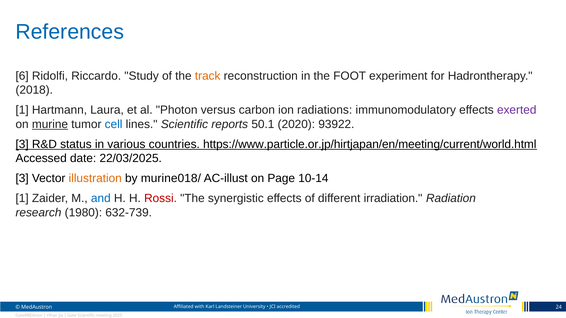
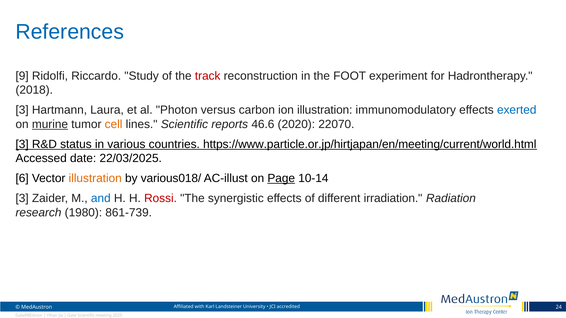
6: 6 -> 9
track colour: orange -> red
1 at (22, 110): 1 -> 3
ion radiations: radiations -> illustration
exerted colour: purple -> blue
cell colour: blue -> orange
50.1: 50.1 -> 46.6
93922: 93922 -> 22070
3 at (22, 179): 3 -> 6
murine018/: murine018/ -> various018/
Page underline: none -> present
1 at (22, 199): 1 -> 3
632-739: 632-739 -> 861-739
